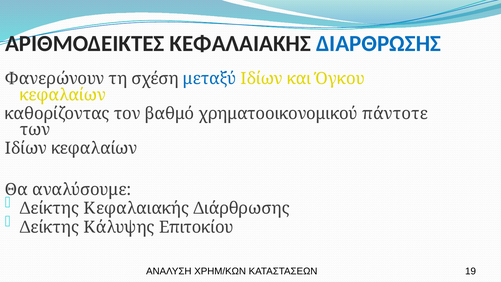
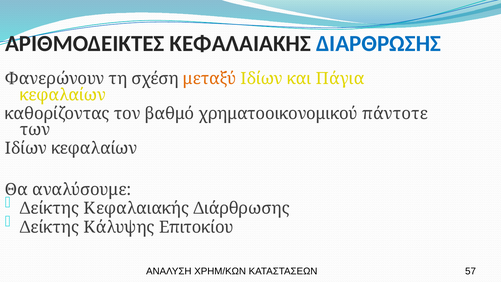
μεταξύ colour: blue -> orange
Όγκου: Όγκου -> Πάγια
19: 19 -> 57
